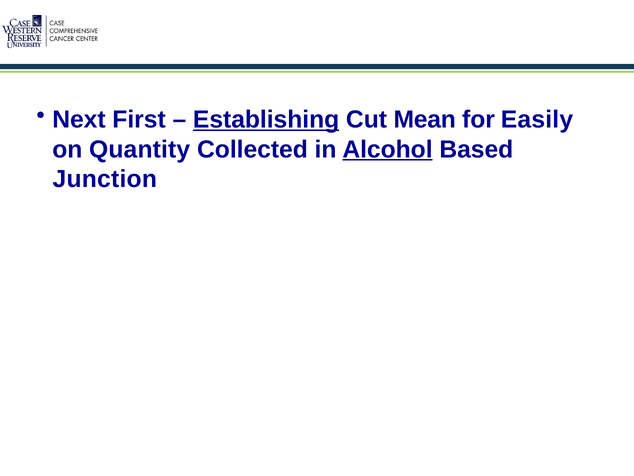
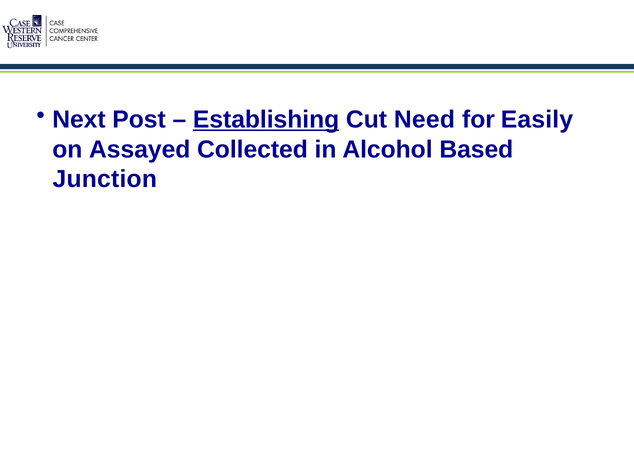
First: First -> Post
Mean: Mean -> Need
Quantity: Quantity -> Assayed
Alcohol underline: present -> none
